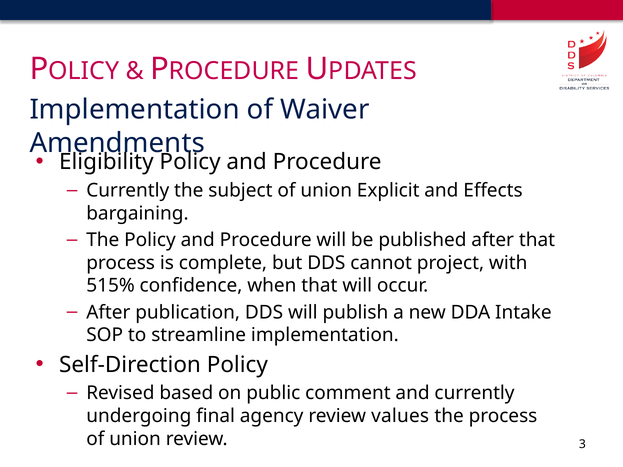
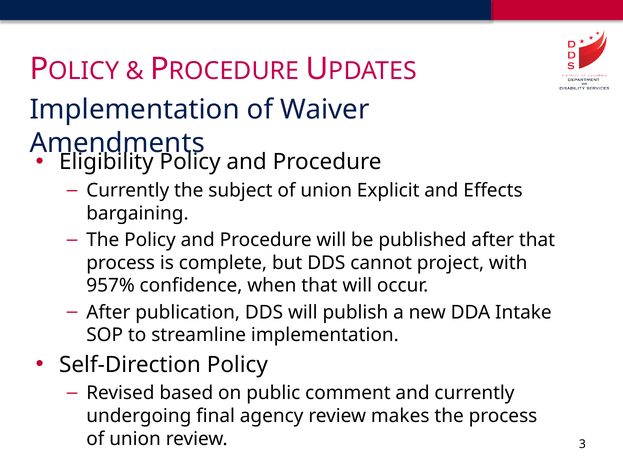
515%: 515% -> 957%
values: values -> makes
